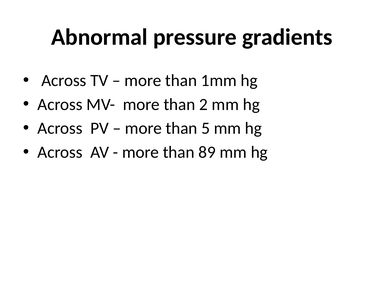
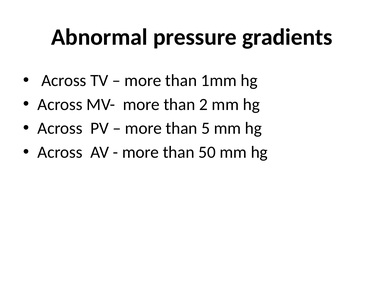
89: 89 -> 50
